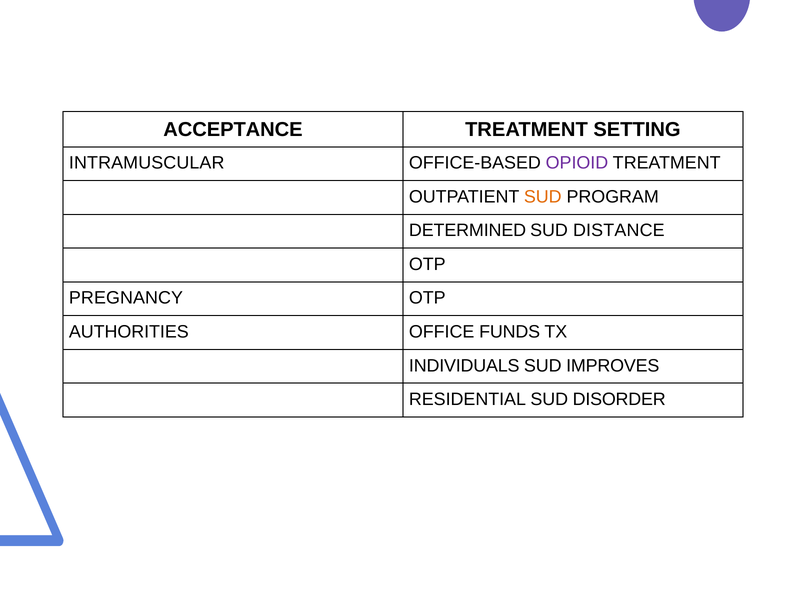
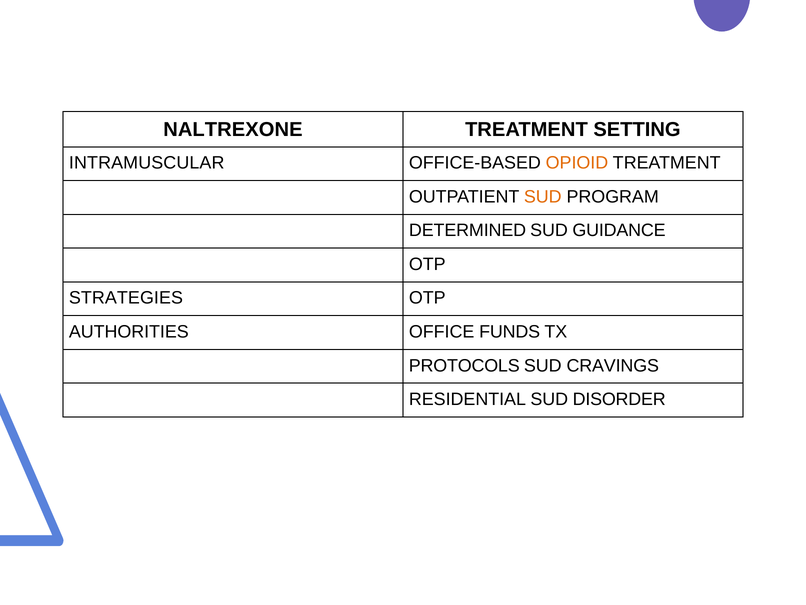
ACCEPTANCE: ACCEPTANCE -> NALTREXONE
OPIOID colour: purple -> orange
DISTANCE: DISTANCE -> GUIDANCE
PREGNANCY: PREGNANCY -> STRATEGIES
INDIVIDUALS: INDIVIDUALS -> PROTOCOLS
IMPROVES: IMPROVES -> CRAVINGS
